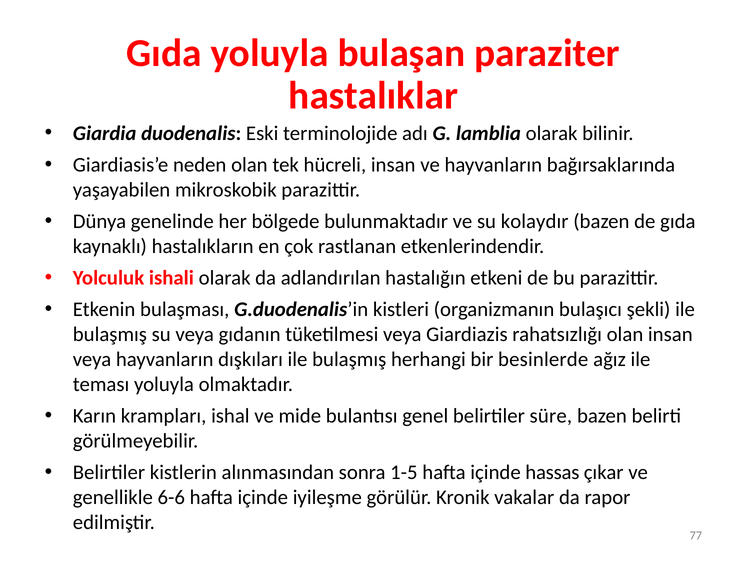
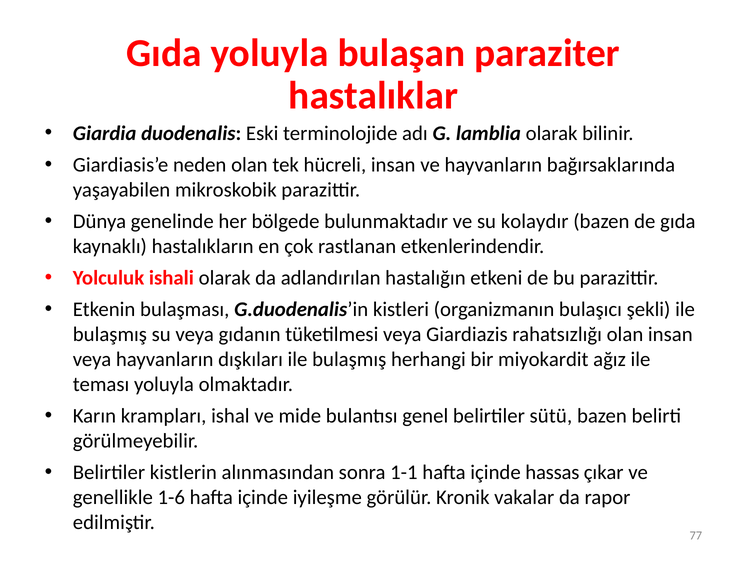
besinlerde: besinlerde -> miyokardit
süre: süre -> sütü
1-5: 1-5 -> 1-1
6-6: 6-6 -> 1-6
